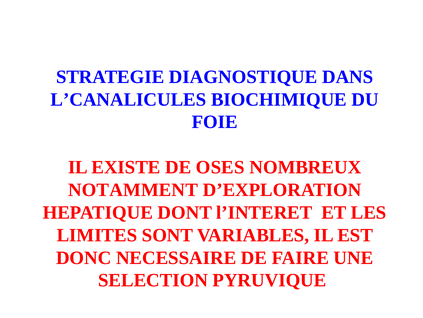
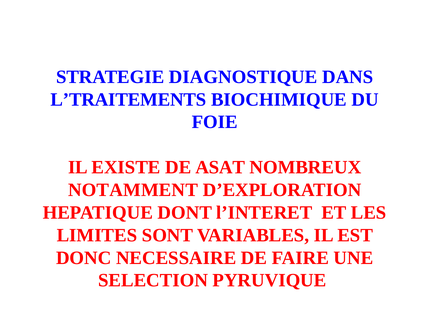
L’CANALICULES: L’CANALICULES -> L’TRAITEMENTS
OSES: OSES -> ASAT
